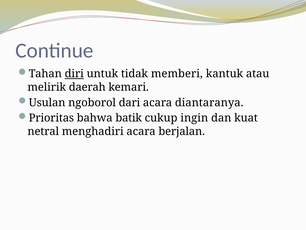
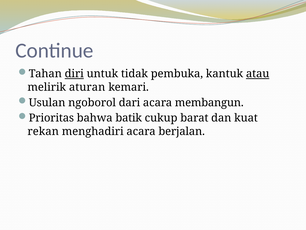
memberi: memberi -> pembuka
atau underline: none -> present
daerah: daerah -> aturan
diantaranya: diantaranya -> membangun
ingin: ingin -> barat
netral: netral -> rekan
